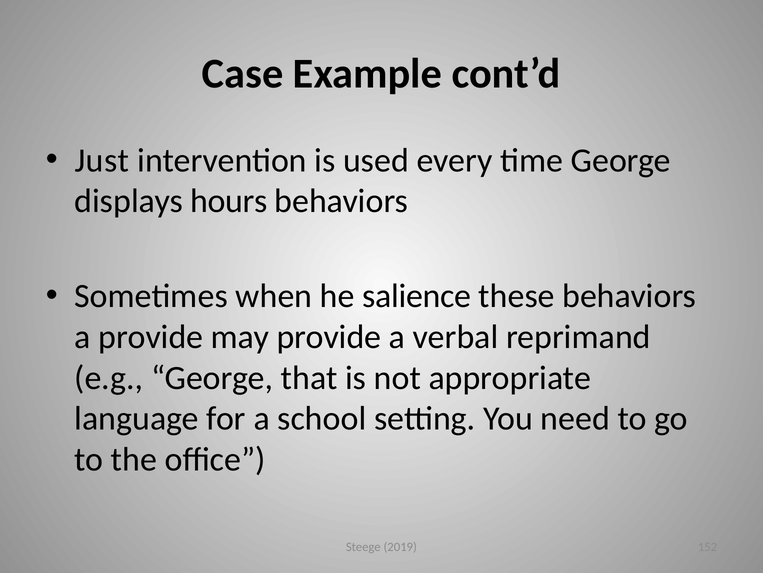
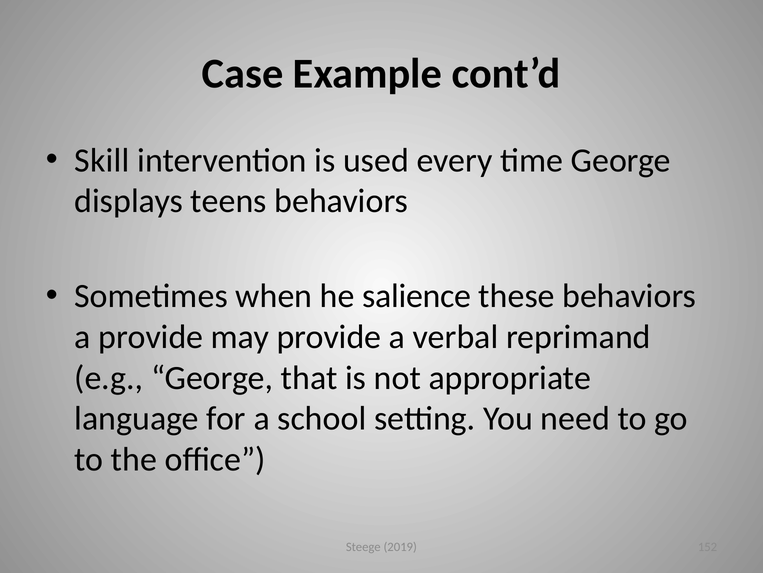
Just: Just -> Skill
hours: hours -> teens
